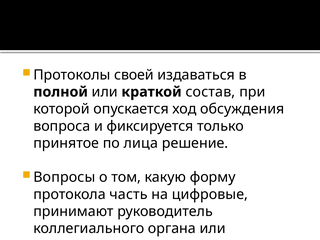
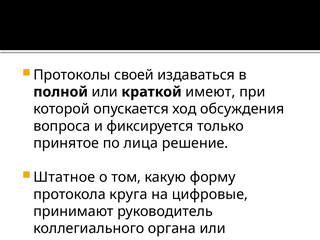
состав: состав -> имеют
Вопросы: Вопросы -> Штатное
часть: часть -> круга
